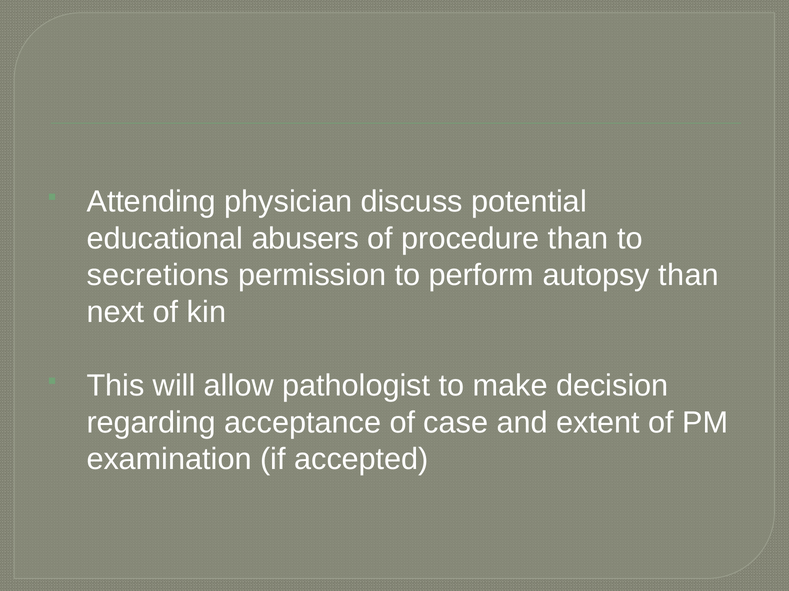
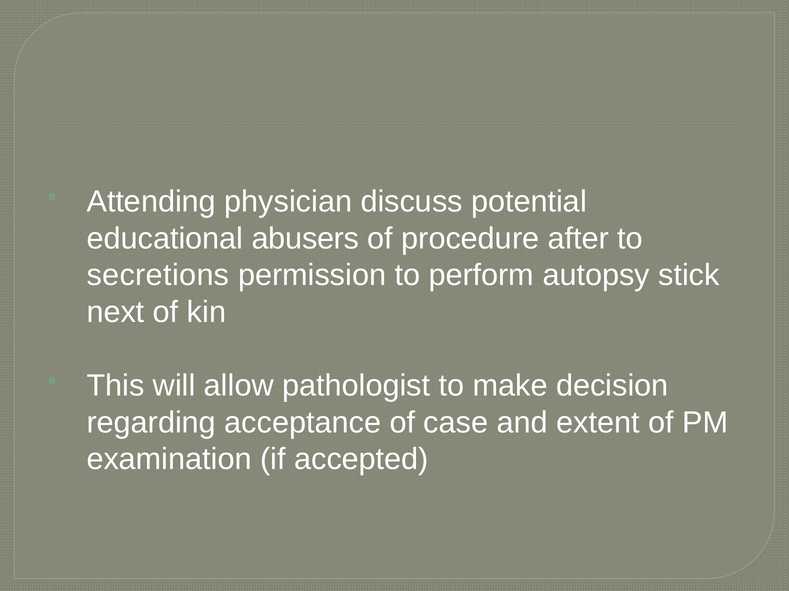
procedure than: than -> after
autopsy than: than -> stick
